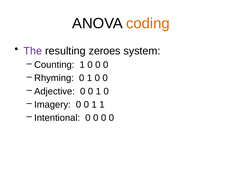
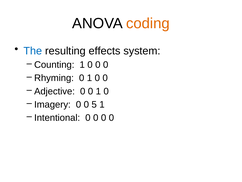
The colour: purple -> blue
zeroes: zeroes -> effects
Imagery 0 0 1: 1 -> 5
